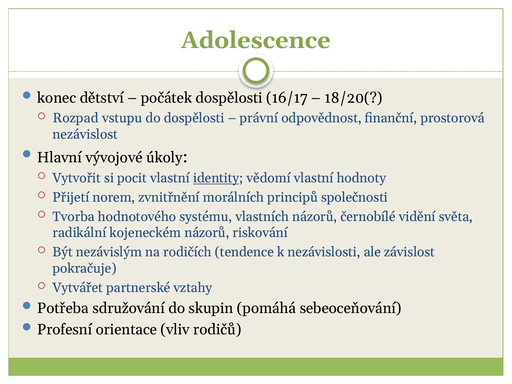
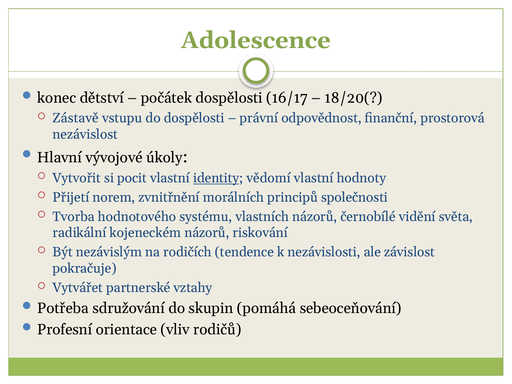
Rozpad: Rozpad -> Zástavě
